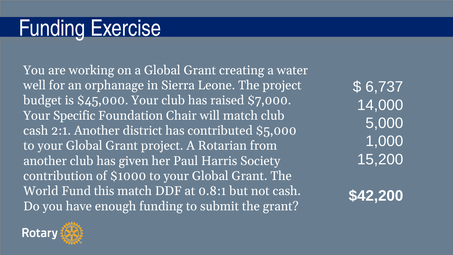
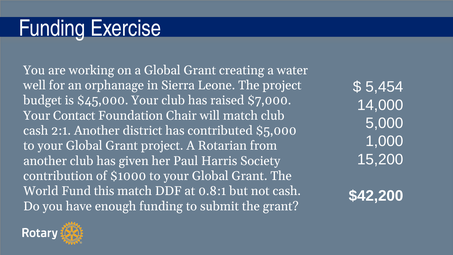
6,737: 6,737 -> 5,454
Specific: Specific -> Contact
